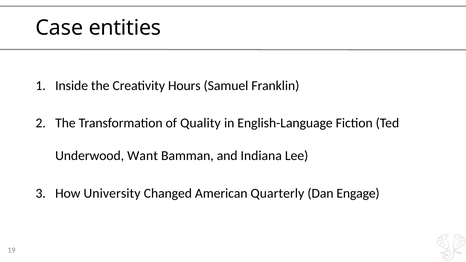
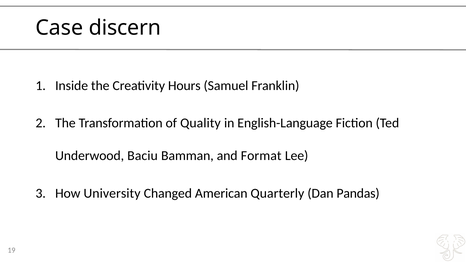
entities: entities -> discern
Want: Want -> Baciu
Indiana: Indiana -> Format
Engage: Engage -> Pandas
